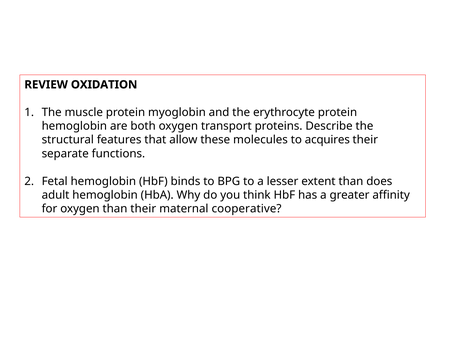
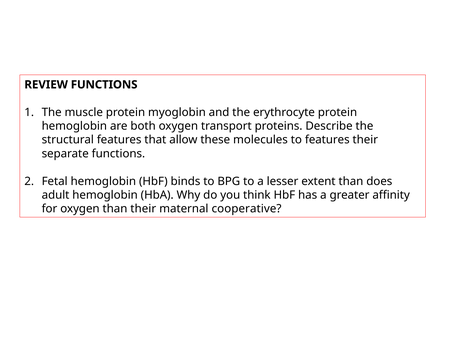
REVIEW OXIDATION: OXIDATION -> FUNCTIONS
to acquires: acquires -> features
